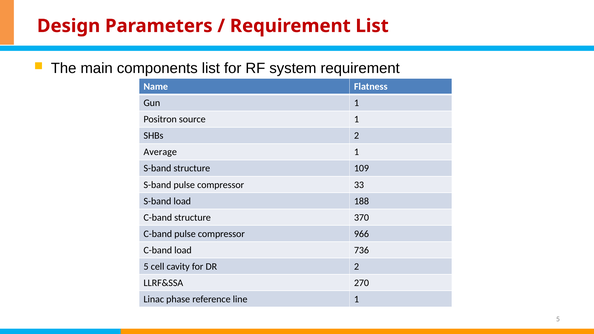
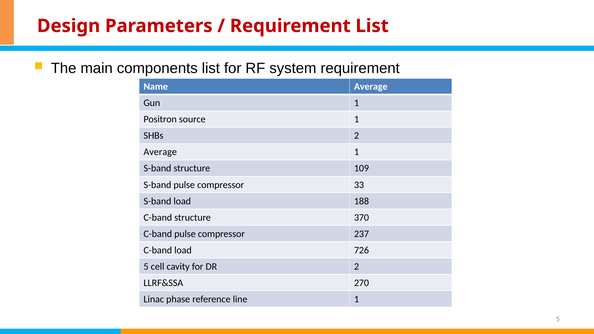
Name Flatness: Flatness -> Average
966: 966 -> 237
736: 736 -> 726
